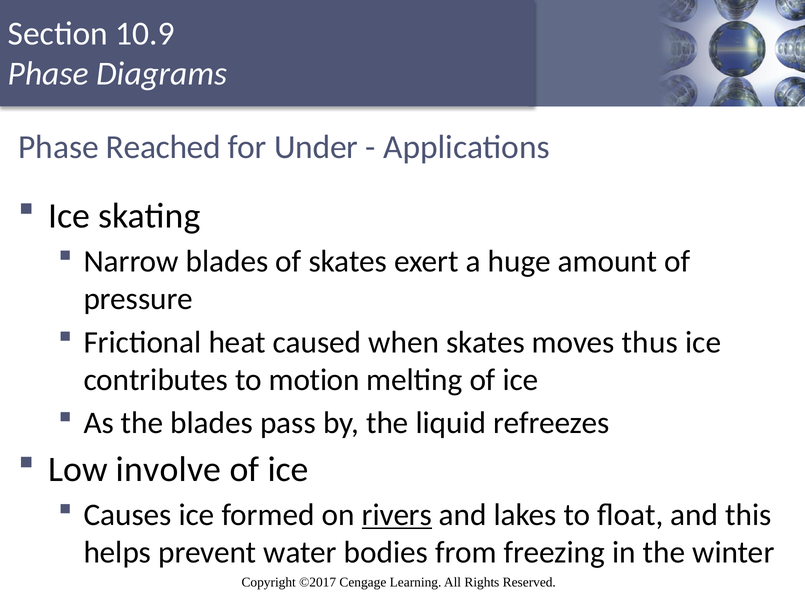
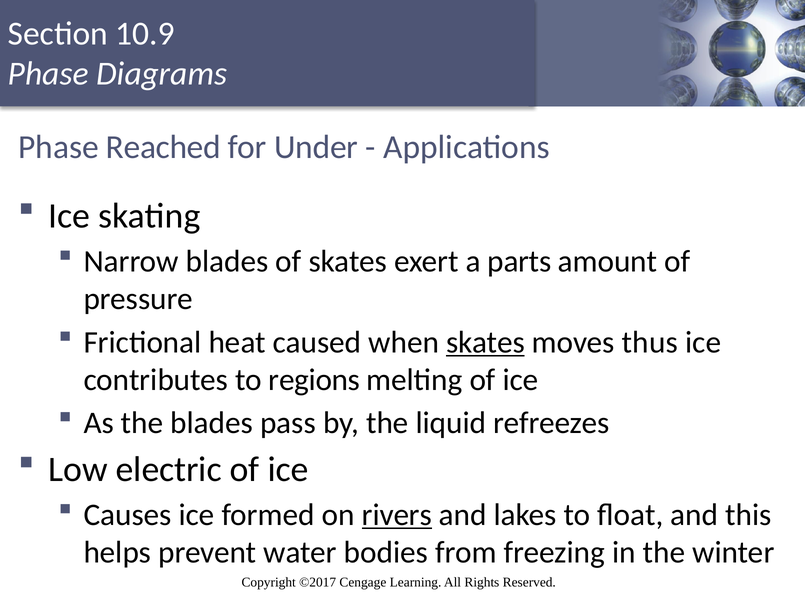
huge: huge -> parts
skates at (485, 342) underline: none -> present
motion: motion -> regions
involve: involve -> electric
